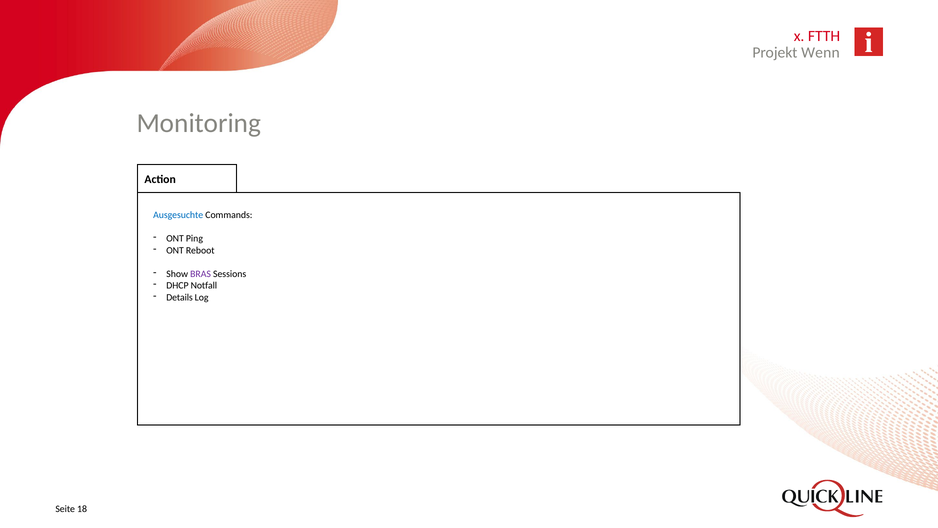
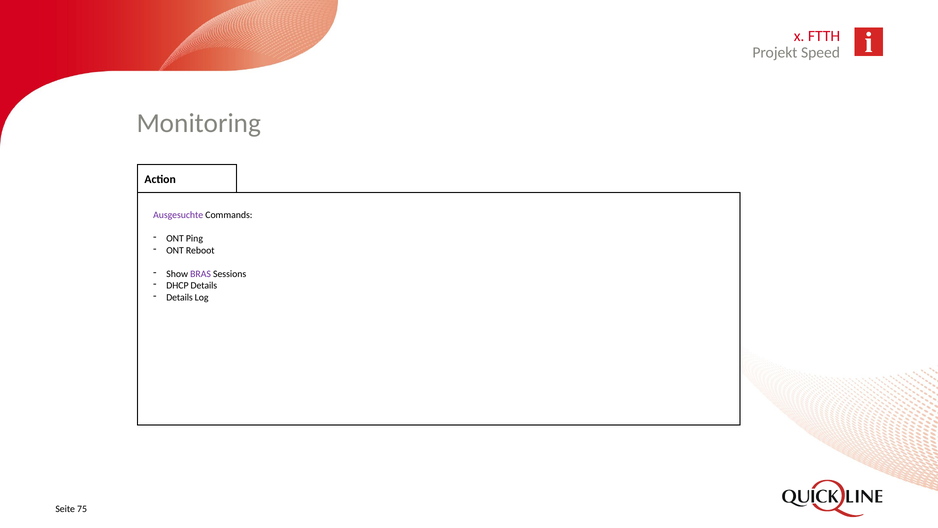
Wenn: Wenn -> Speed
Ausgesuchte colour: blue -> purple
DHCP Notfall: Notfall -> Details
18: 18 -> 75
